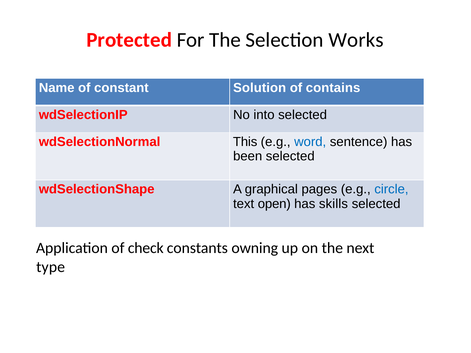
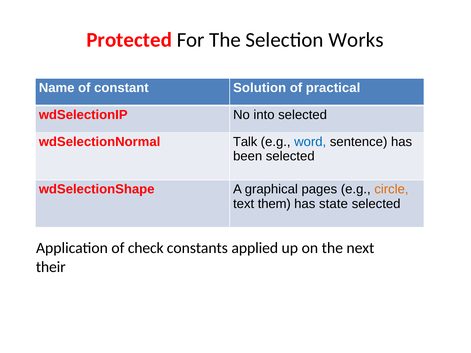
contains: contains -> practical
This: This -> Talk
circle colour: blue -> orange
open: open -> them
skills: skills -> state
owning: owning -> applied
type: type -> their
